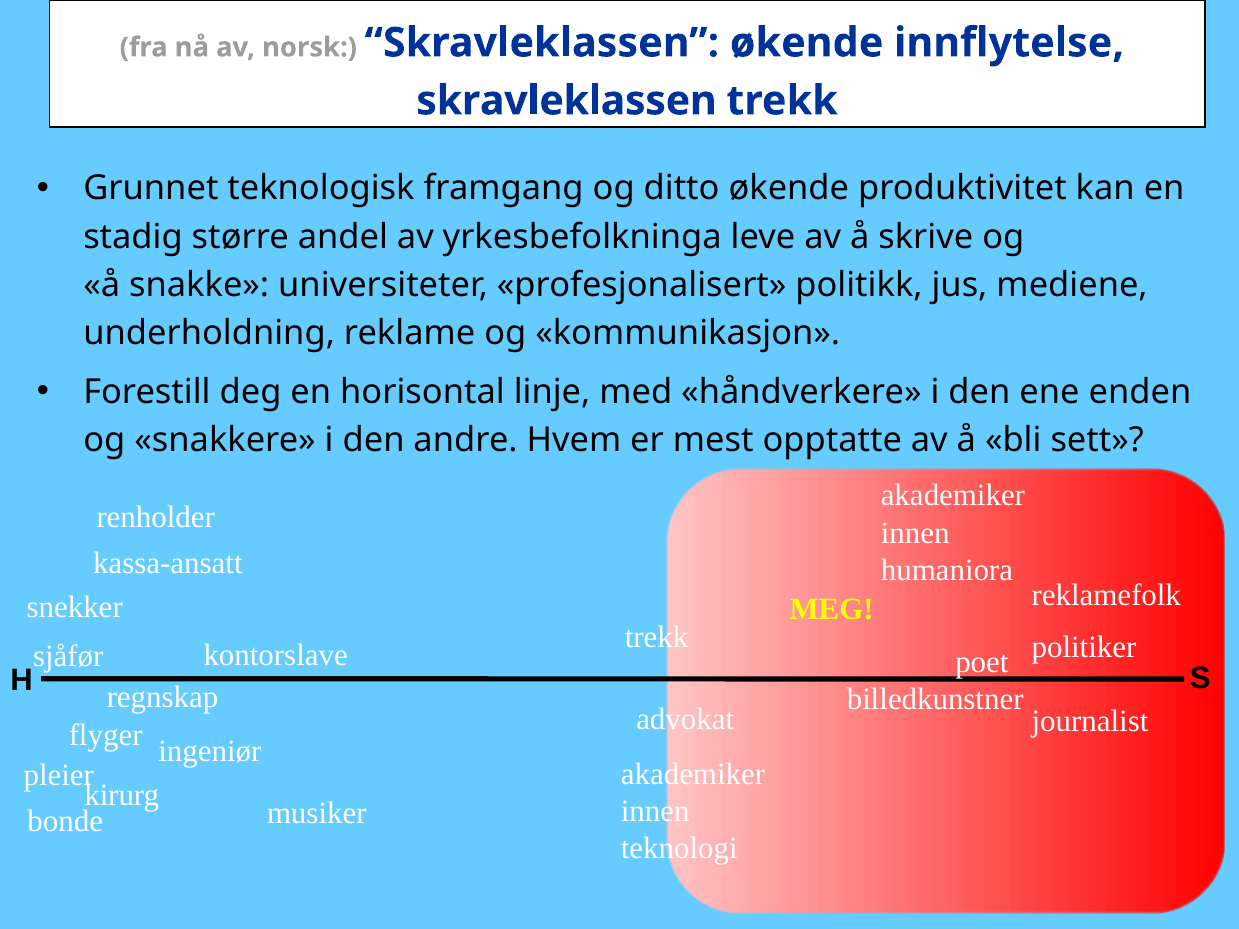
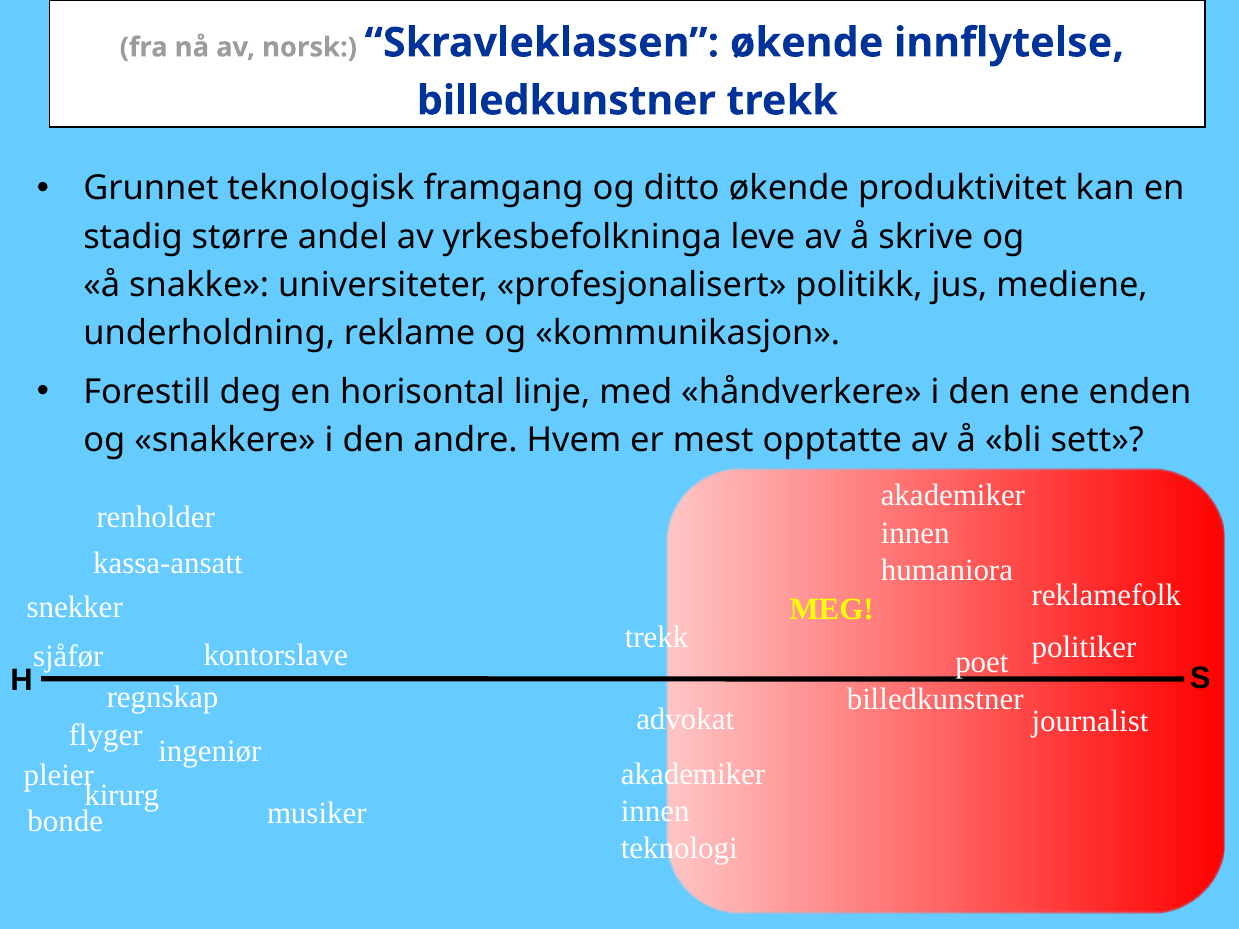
skravleklassen at (566, 101): skravleklassen -> billedkunstner
